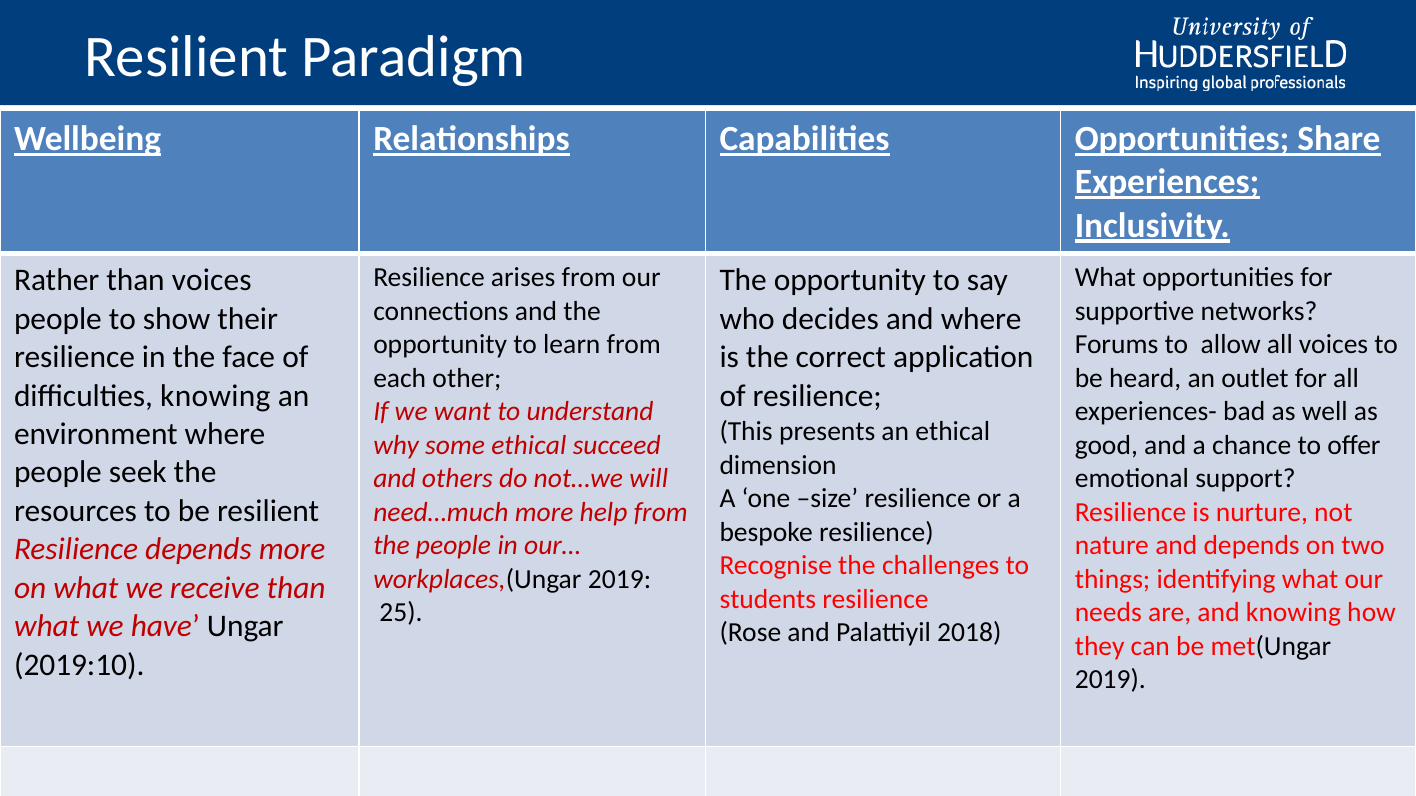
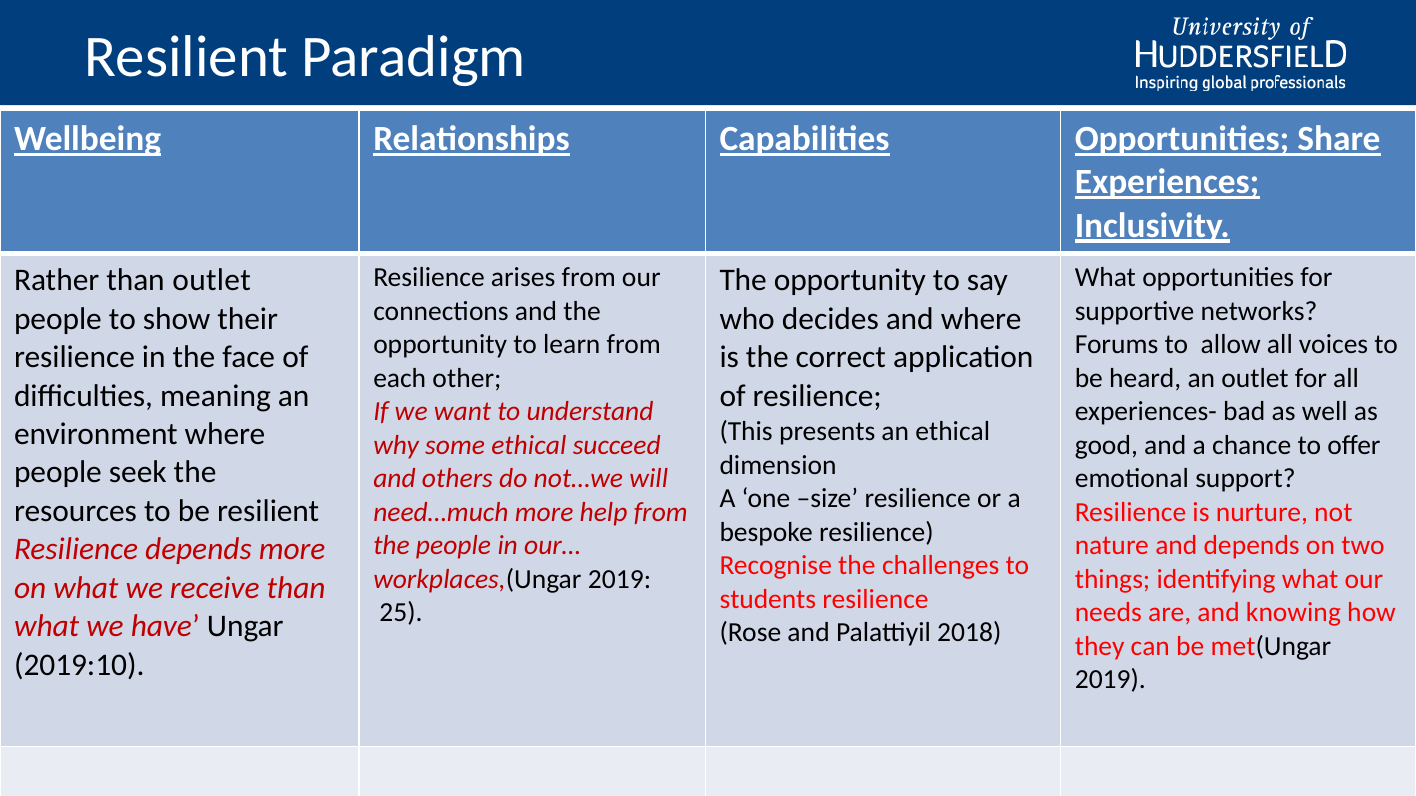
than voices: voices -> outlet
difficulties knowing: knowing -> meaning
